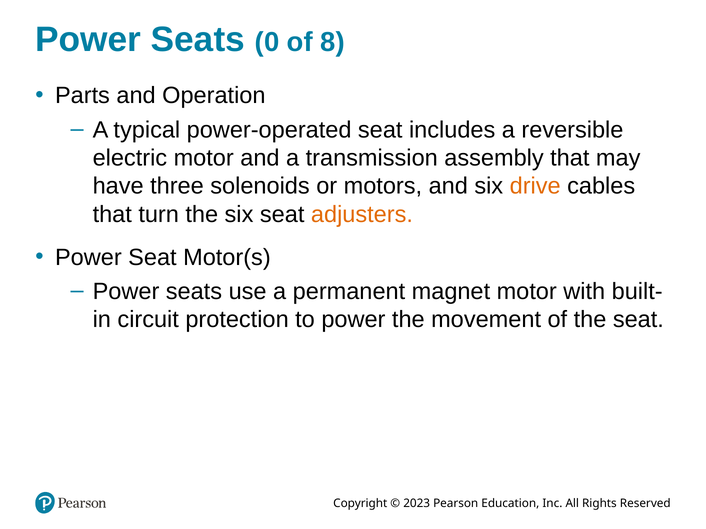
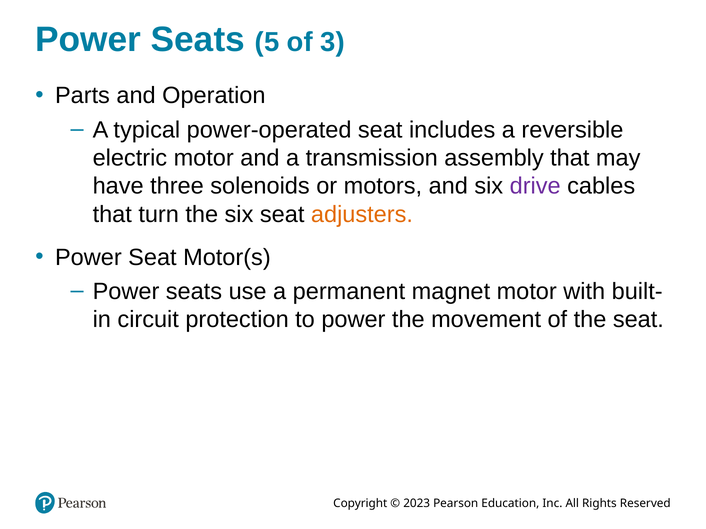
0: 0 -> 5
8: 8 -> 3
drive colour: orange -> purple
